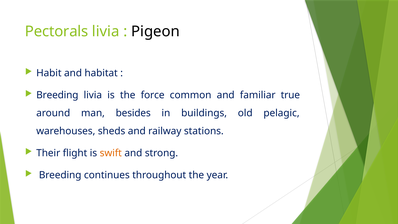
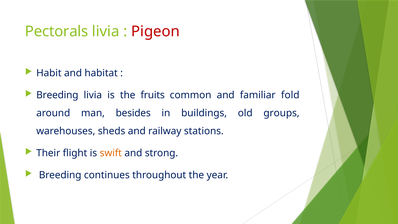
Pigeon colour: black -> red
force: force -> fruits
true: true -> fold
pelagic: pelagic -> groups
